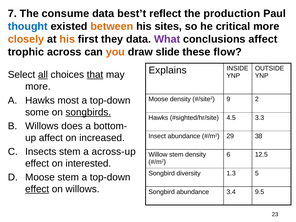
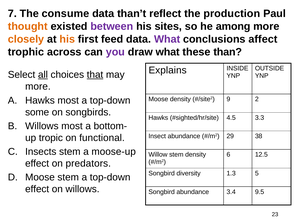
best’t: best’t -> than’t
thought colour: blue -> orange
between colour: orange -> purple
critical: critical -> among
they: they -> feed
you colour: orange -> purple
draw slide: slide -> what
flow: flow -> than
songbirds underline: present -> none
Willows does: does -> most
affect at (51, 138): affect -> tropic
increased: increased -> functional
across-up: across-up -> moose-up
interested: interested -> predators
effect at (37, 189) underline: present -> none
